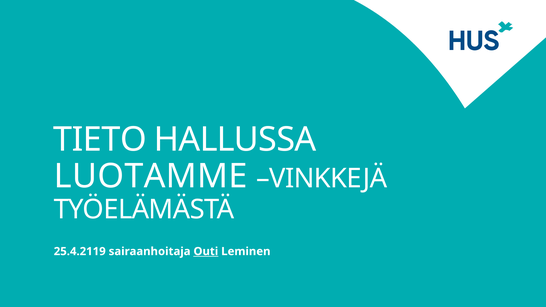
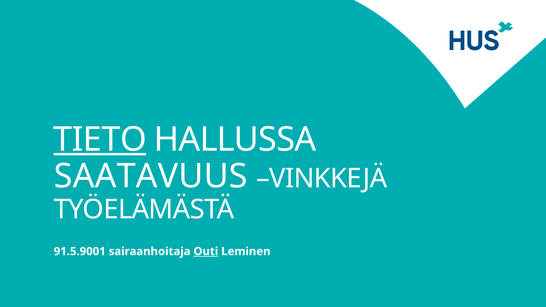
TIETO underline: none -> present
LUOTAMME: LUOTAMME -> SAATAVUUS
25.4.2119: 25.4.2119 -> 91.5.9001
